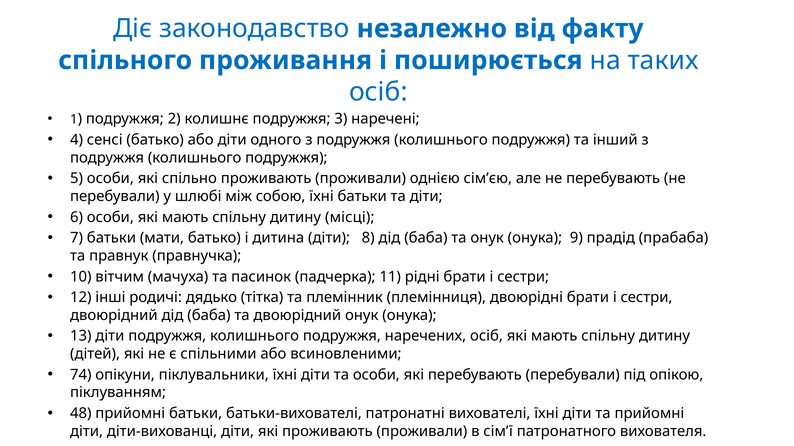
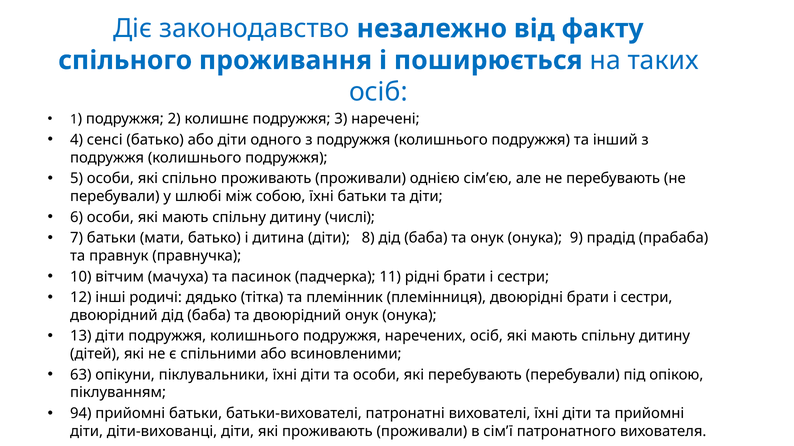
місці: місці -> числі
74: 74 -> 63
48: 48 -> 94
